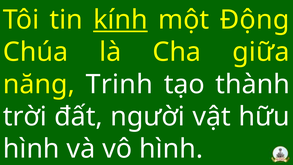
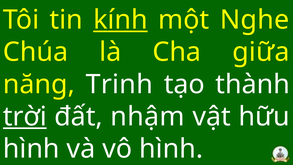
Động: Động -> Nghe
trời underline: none -> present
người: người -> nhậm
